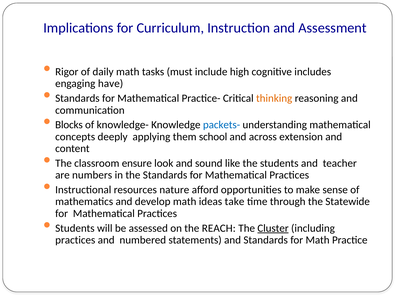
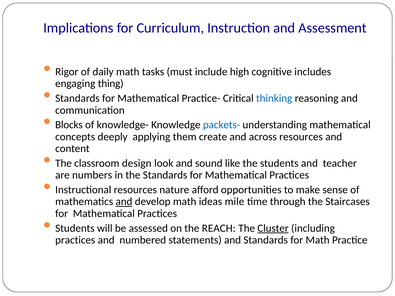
have: have -> thing
thinking colour: orange -> blue
school: school -> create
across extension: extension -> resources
ensure: ensure -> design
and at (124, 202) underline: none -> present
take: take -> mile
Statewide: Statewide -> Staircases
